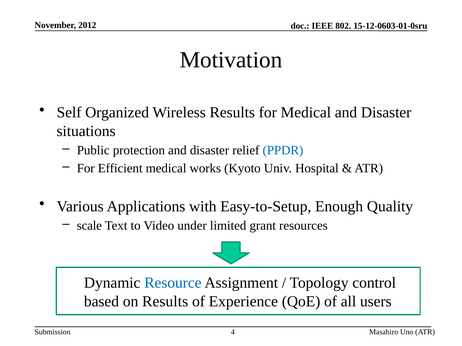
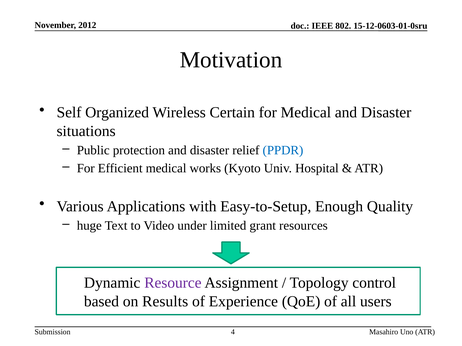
Wireless Results: Results -> Certain
scale: scale -> huge
Resource colour: blue -> purple
